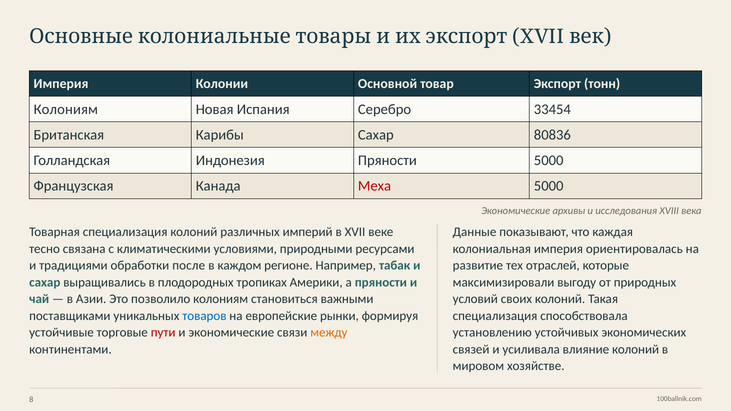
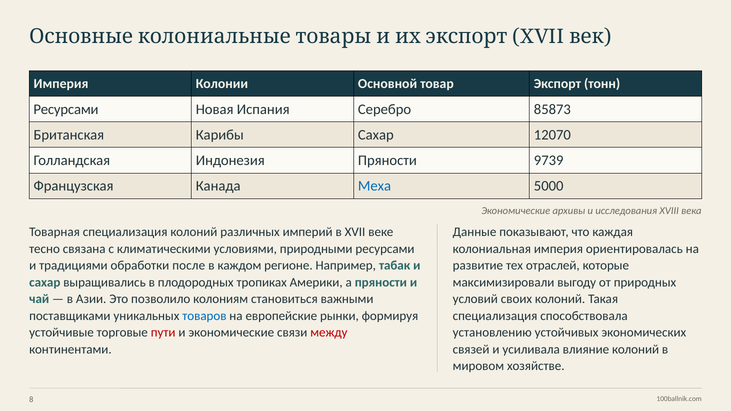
Колониям at (66, 109): Колониям -> Ресурсами
33454: 33454 -> 85873
80836: 80836 -> 12070
Пряности 5000: 5000 -> 9739
Меха colour: red -> blue
между colour: orange -> red
